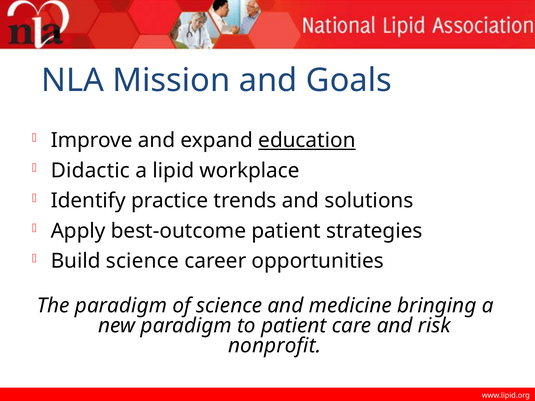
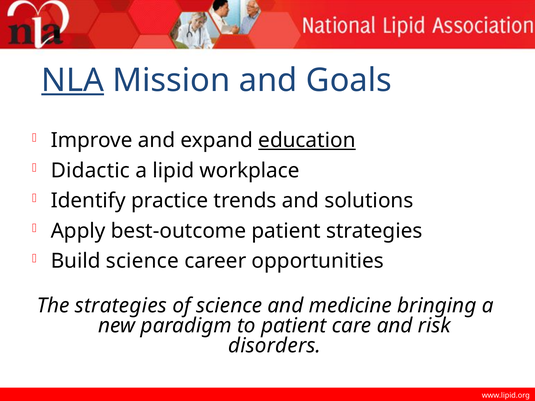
NLA underline: none -> present
The paradigm: paradigm -> strategies
nonprofit: nonprofit -> disorders
